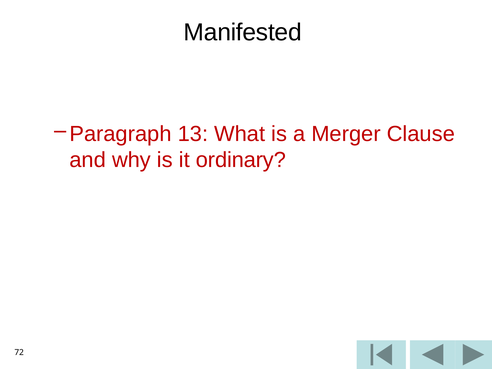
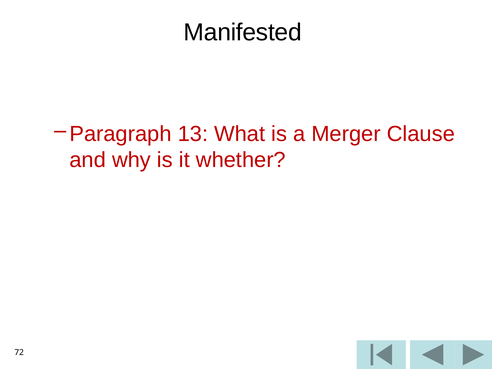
ordinary: ordinary -> whether
